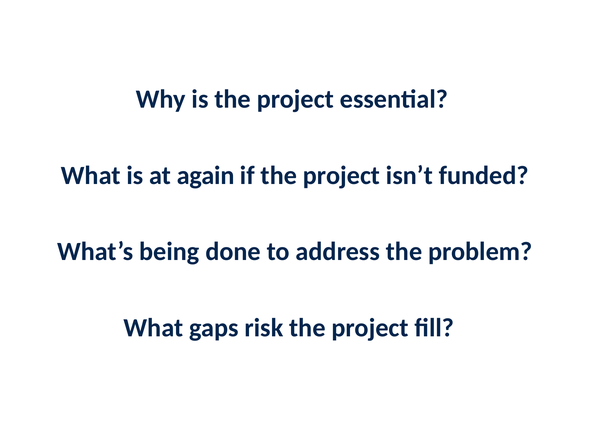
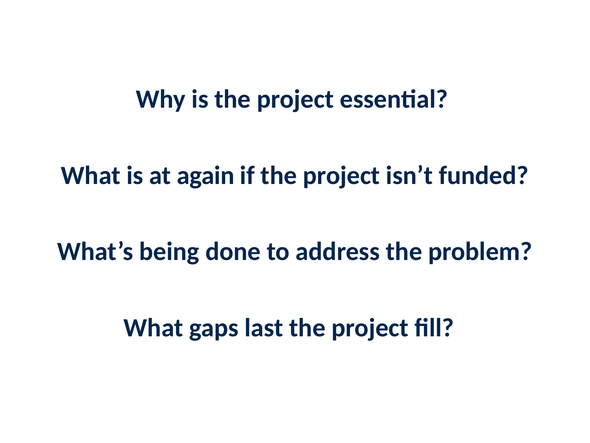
risk: risk -> last
